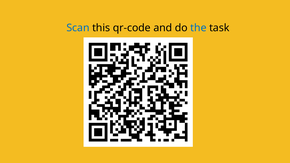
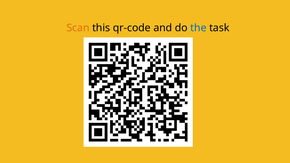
Scan colour: blue -> orange
